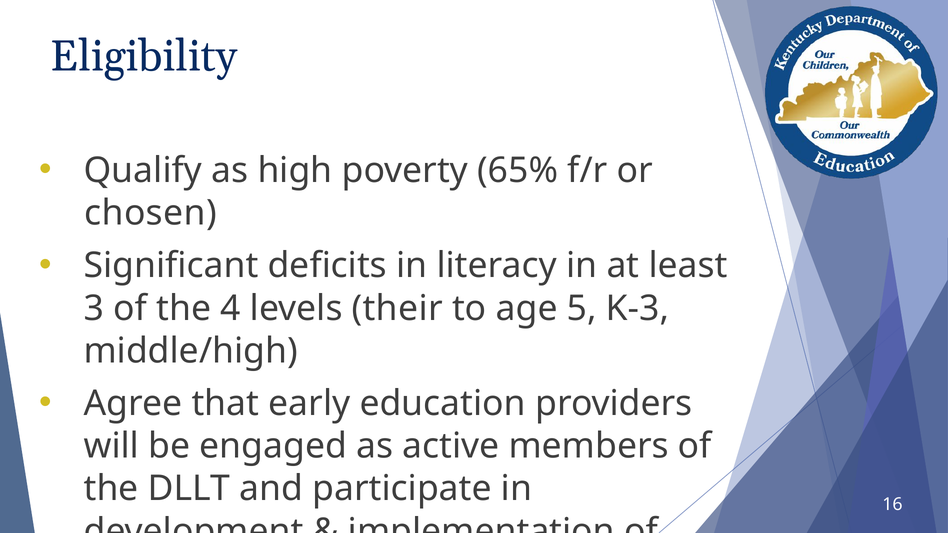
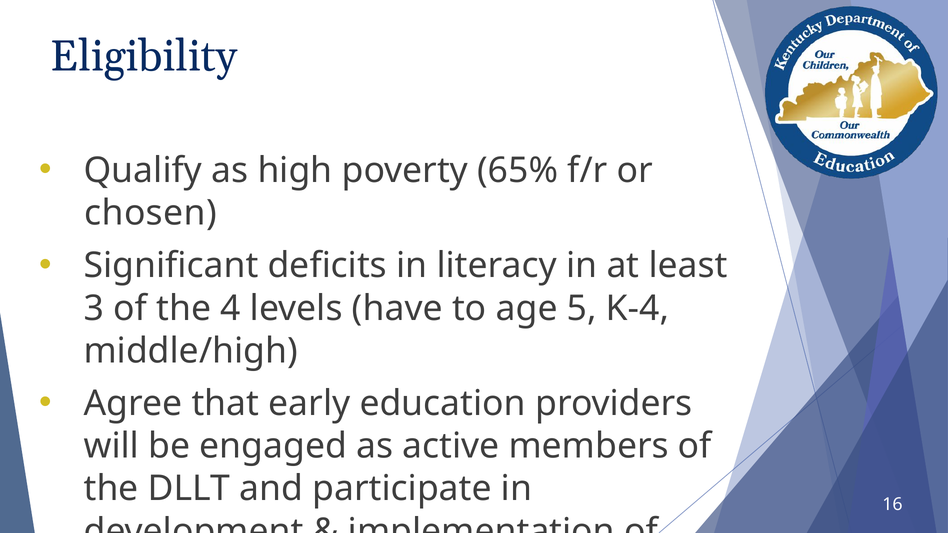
their: their -> have
K-3: K-3 -> K-4
